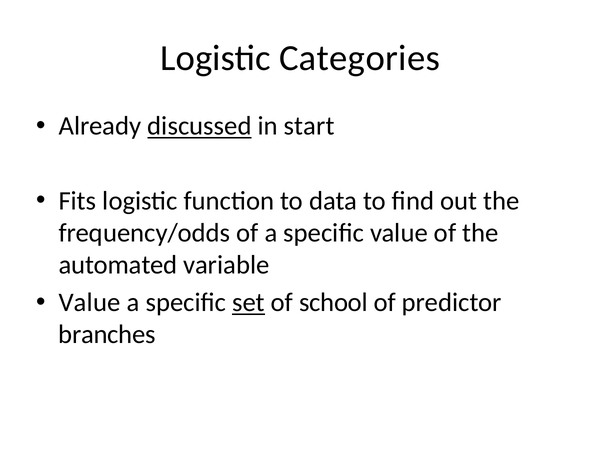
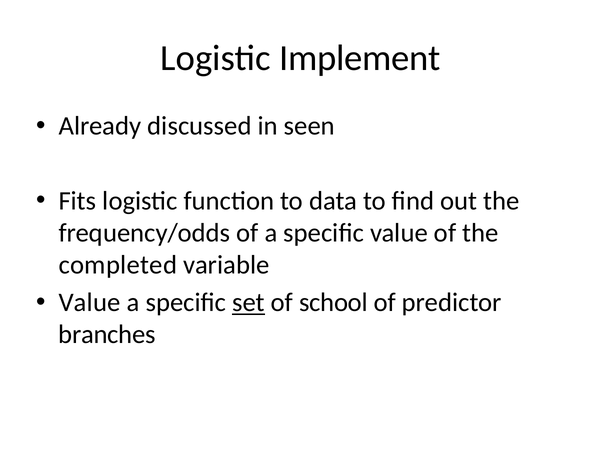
Categories: Categories -> Implement
discussed underline: present -> none
start: start -> seen
automated: automated -> completed
